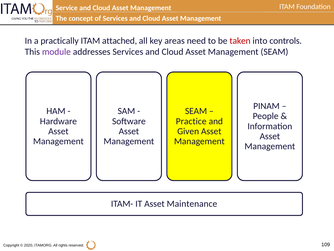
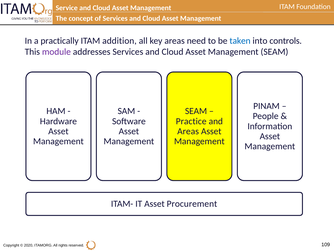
attached: attached -> addition
taken colour: red -> blue
Given at (188, 131): Given -> Areas
Maintenance: Maintenance -> Procurement
